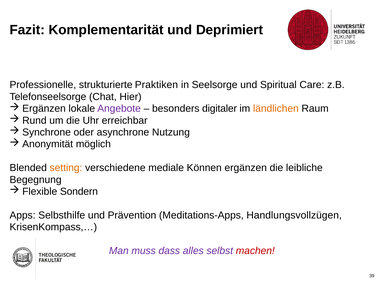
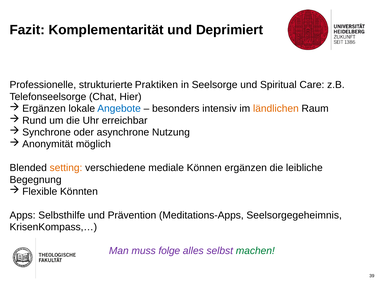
Angebote colour: purple -> blue
digitaler: digitaler -> intensiv
Sondern: Sondern -> Könnten
Handlungsvollzügen: Handlungsvollzügen -> Seelsorgegeheimnis
dass: dass -> folge
machen colour: red -> green
